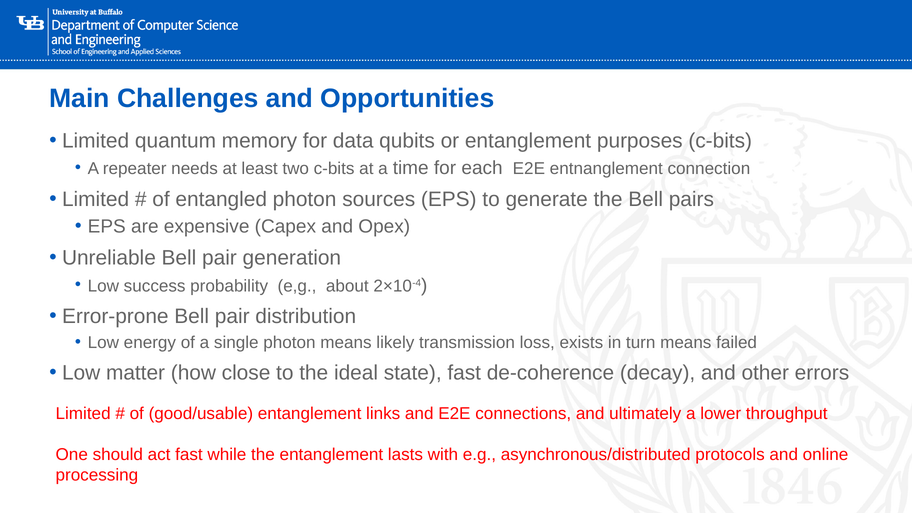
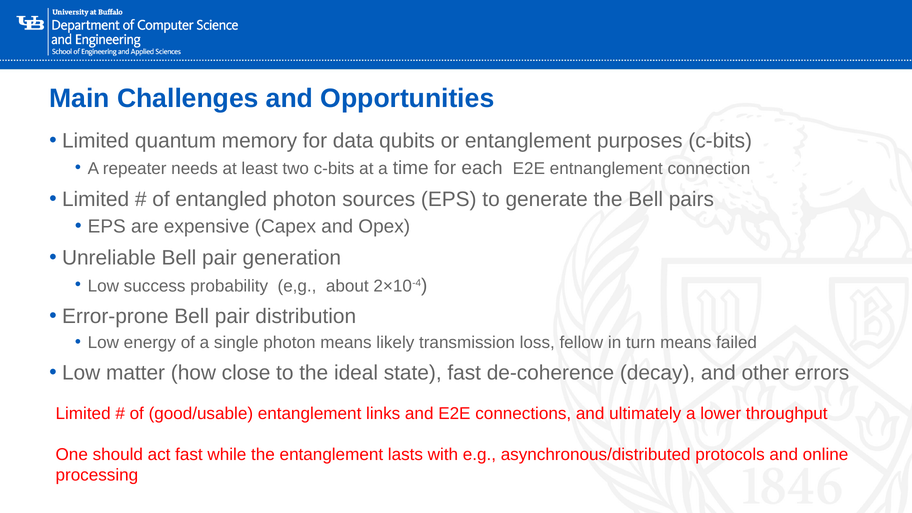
exists: exists -> fellow
